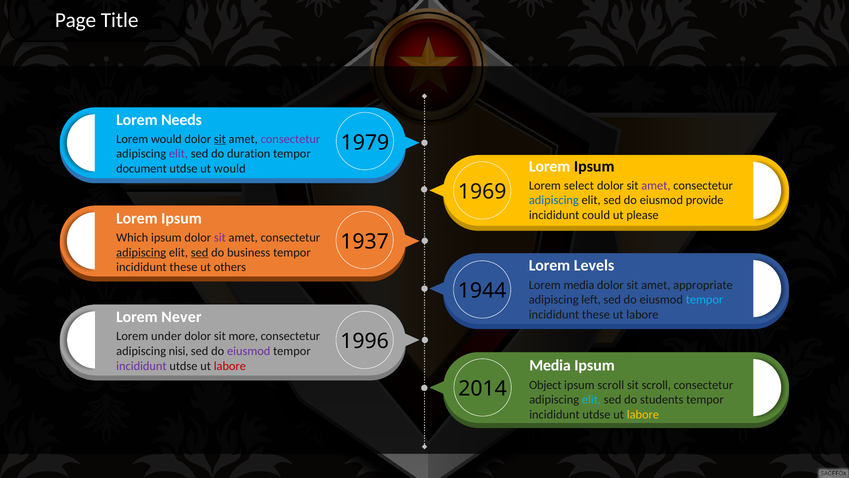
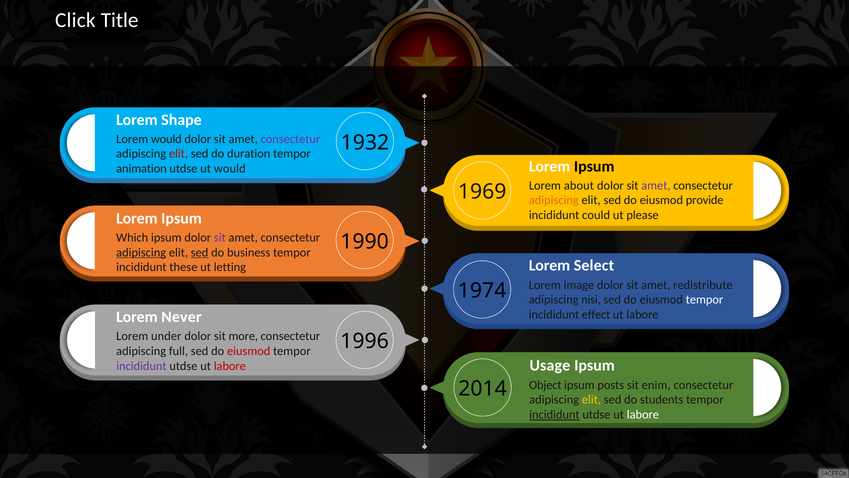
Page: Page -> Click
Needs: Needs -> Shape
sit at (220, 139) underline: present -> none
1979: 1979 -> 1932
elit at (178, 154) colour: purple -> red
document: document -> animation
select: select -> about
adipiscing at (554, 200) colour: blue -> orange
1937: 1937 -> 1990
Levels: Levels -> Select
others: others -> letting
Lorem media: media -> image
appropriate: appropriate -> redistribute
1944: 1944 -> 1974
left: left -> nisi
tempor at (705, 300) colour: light blue -> white
these at (596, 314): these -> effect
nisi: nisi -> full
eiusmod at (249, 351) colour: purple -> red
Media at (550, 365): Media -> Usage
ipsum scroll: scroll -> posts
sit scroll: scroll -> enim
elit at (591, 399) colour: light blue -> yellow
incididunt at (554, 414) underline: none -> present
labore at (643, 414) colour: yellow -> white
